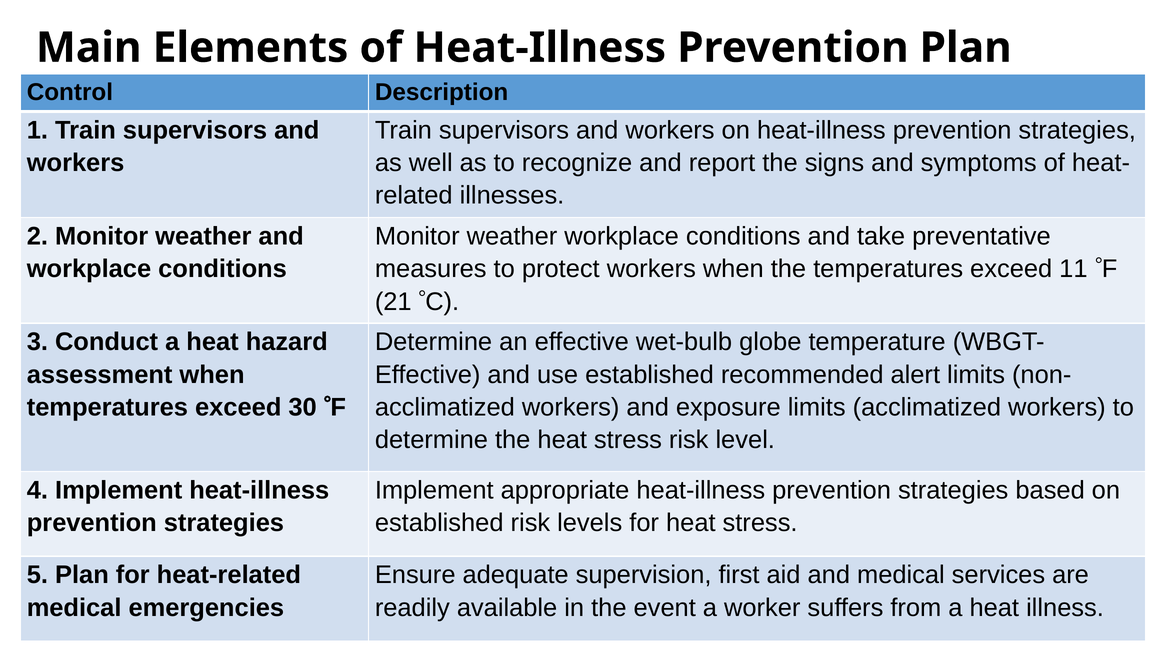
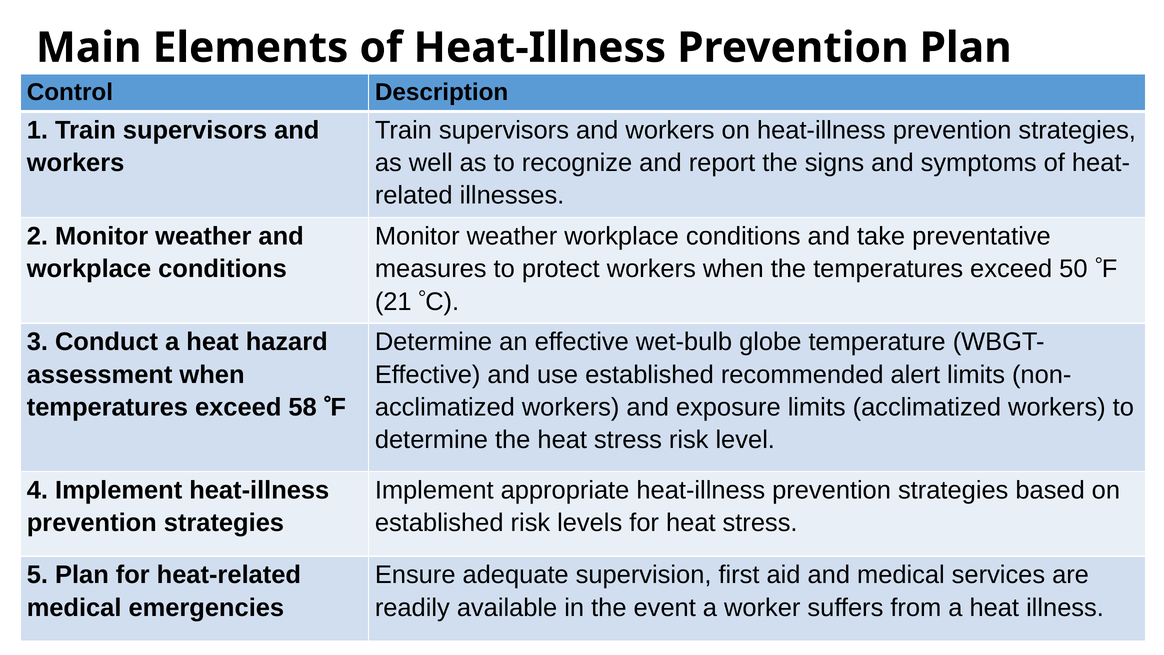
11: 11 -> 50
30: 30 -> 58
